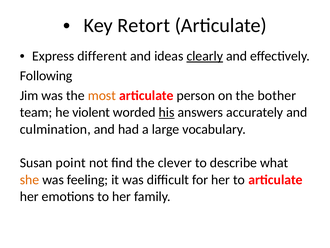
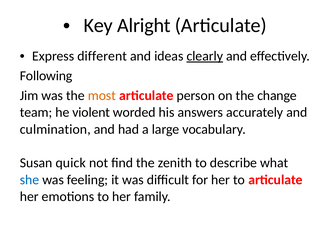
Retort: Retort -> Alright
bother: bother -> change
his underline: present -> none
point: point -> quick
clever: clever -> zenith
she colour: orange -> blue
